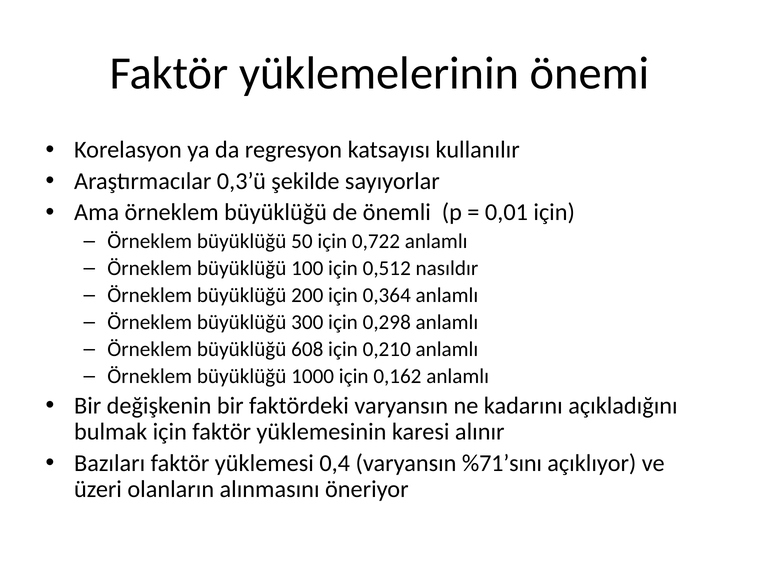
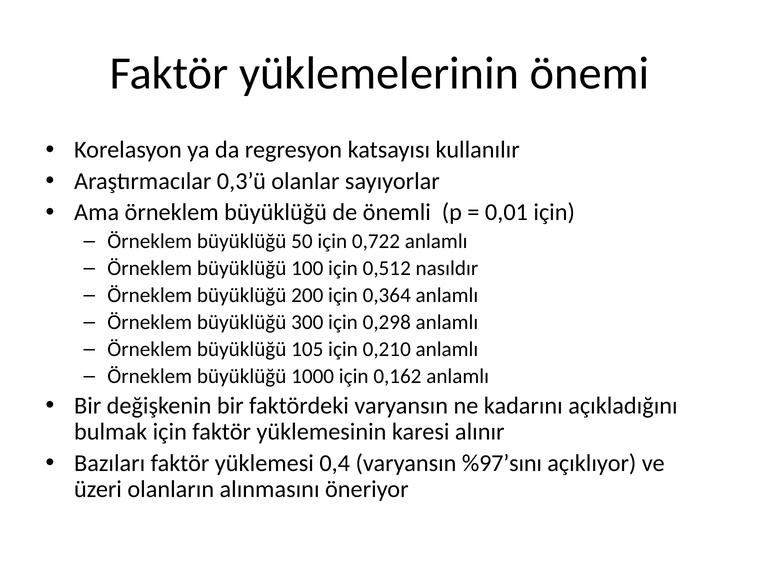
şekilde: şekilde -> olanlar
608: 608 -> 105
%71’sını: %71’sını -> %97’sını
